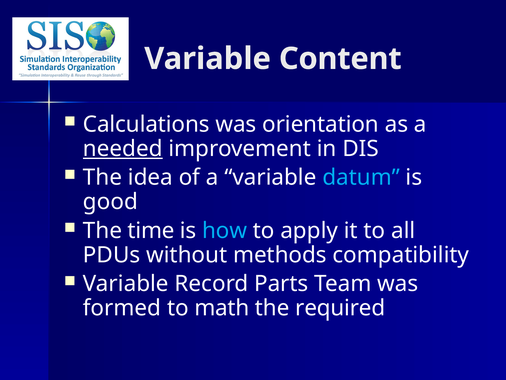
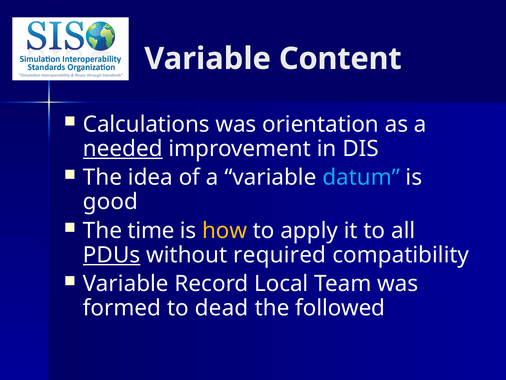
how colour: light blue -> yellow
PDUs underline: none -> present
methods: methods -> required
Parts: Parts -> Local
math: math -> dead
required: required -> followed
